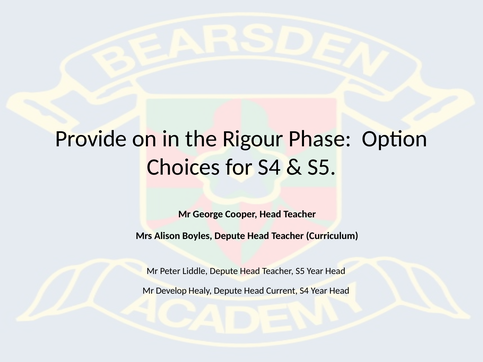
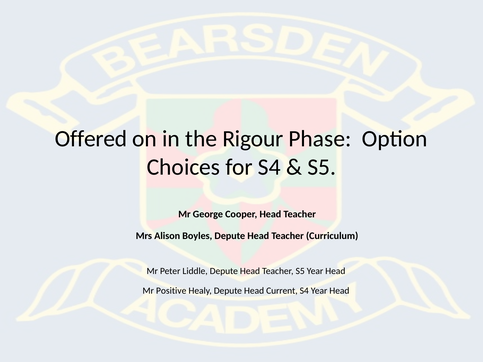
Provide: Provide -> Offered
Develop: Develop -> Positive
